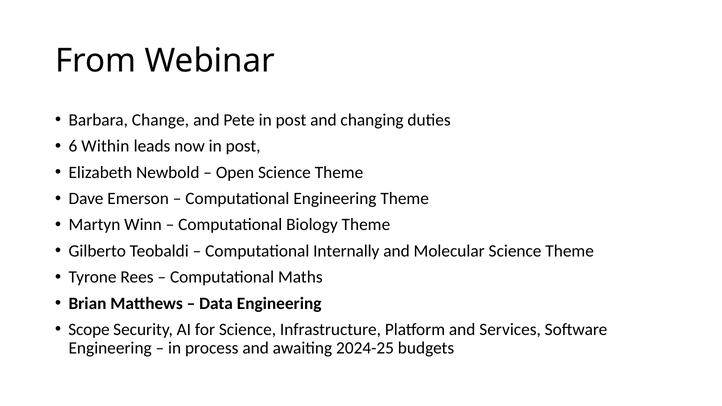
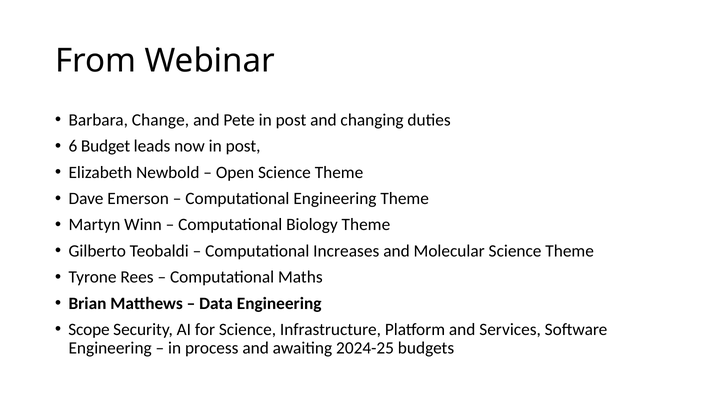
Within: Within -> Budget
Internally: Internally -> Increases
